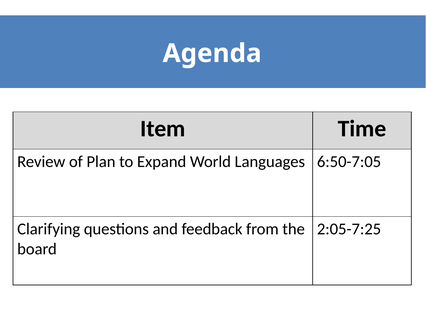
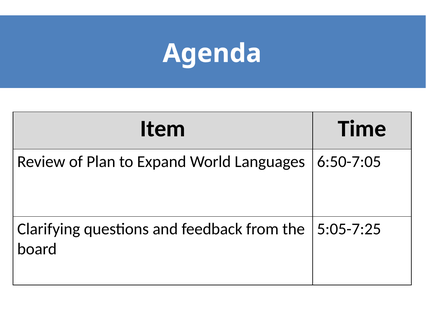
2:05-7:25: 2:05-7:25 -> 5:05-7:25
